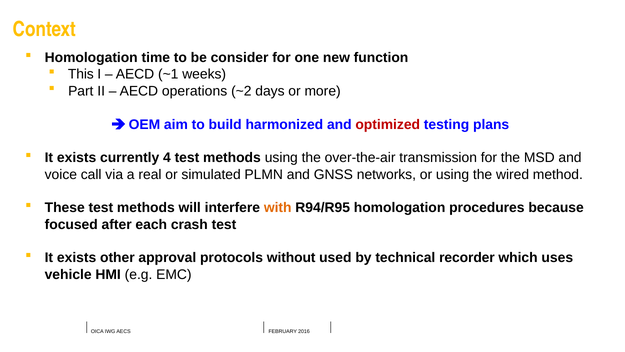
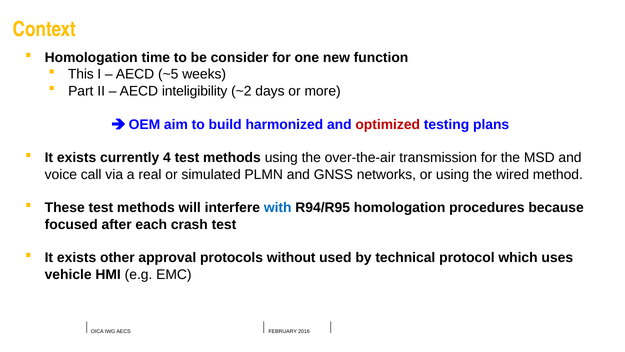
~1: ~1 -> ~5
operations: operations -> inteligibility
with colour: orange -> blue
recorder: recorder -> protocol
